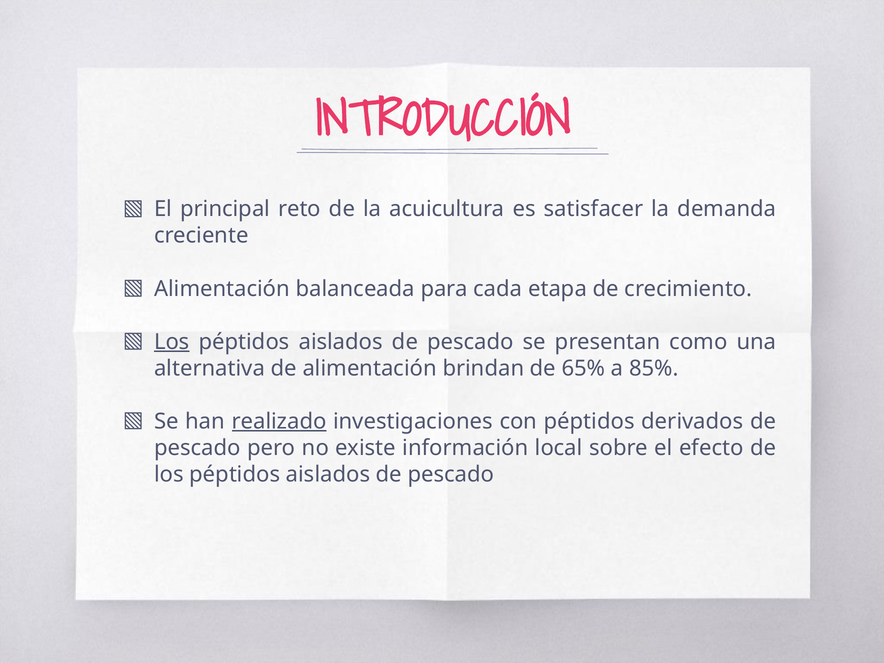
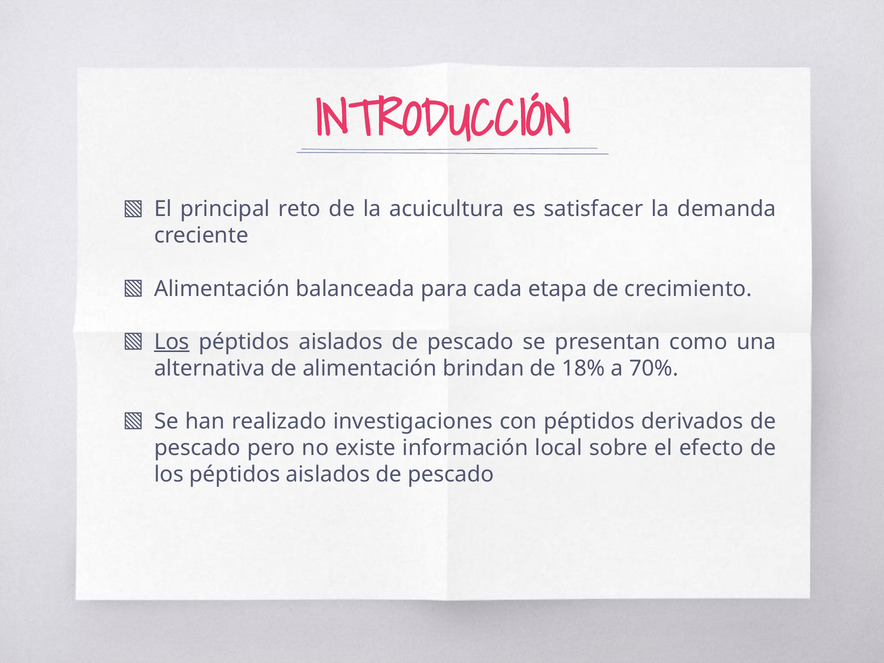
65%: 65% -> 18%
85%: 85% -> 70%
realizado underline: present -> none
